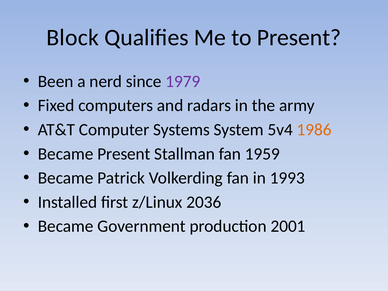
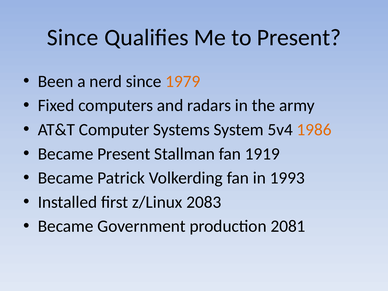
Block at (73, 38): Block -> Since
1979 colour: purple -> orange
1959: 1959 -> 1919
2036: 2036 -> 2083
2001: 2001 -> 2081
